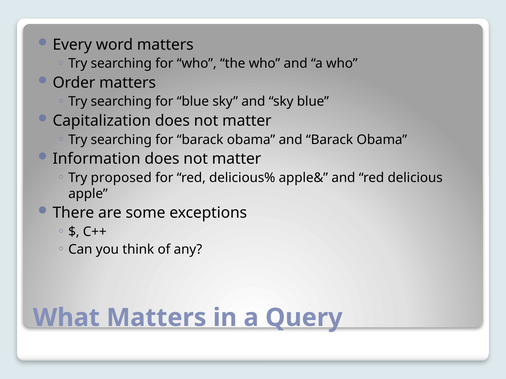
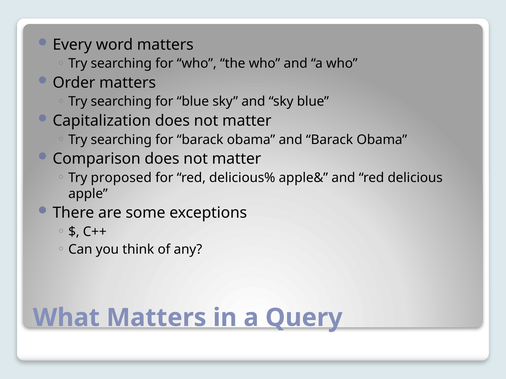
Information: Information -> Comparison
